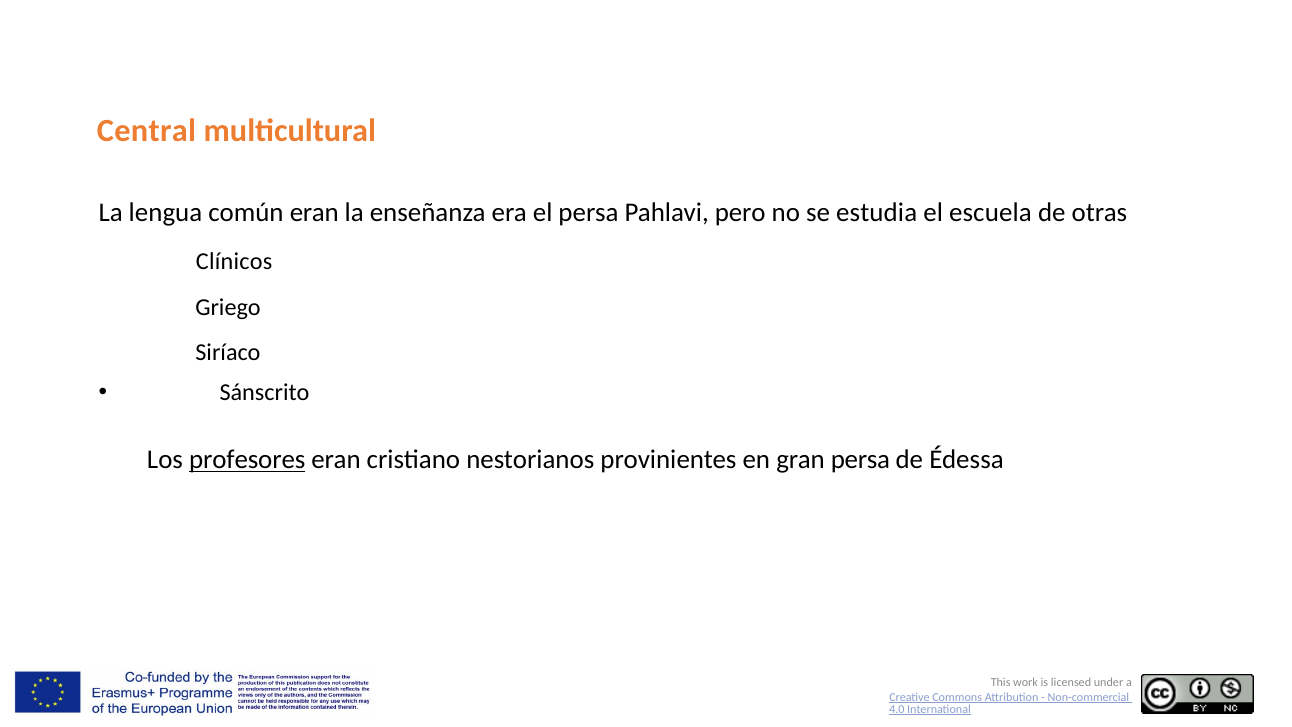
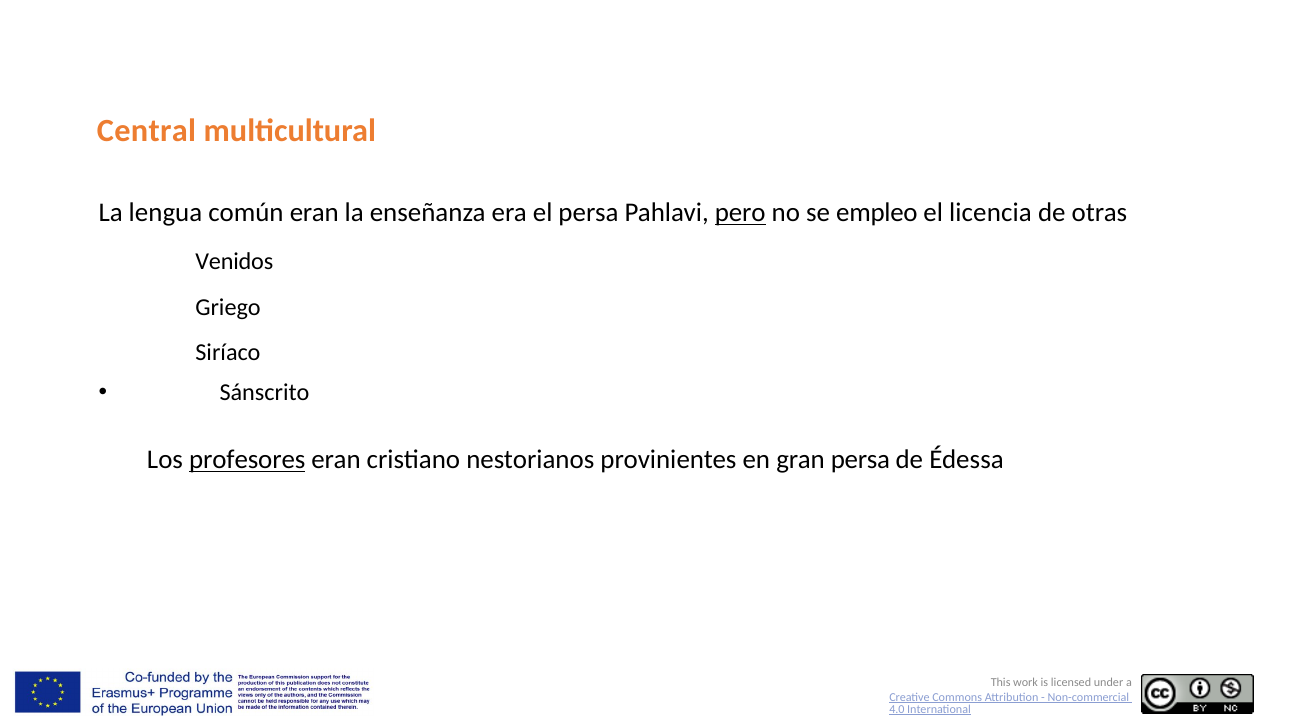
pero underline: none -> present
estudia: estudia -> empleo
escuela: escuela -> licencia
Clínicos: Clínicos -> Venidos
